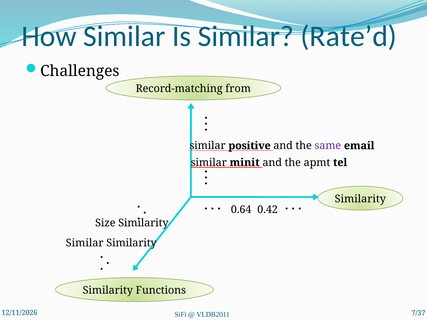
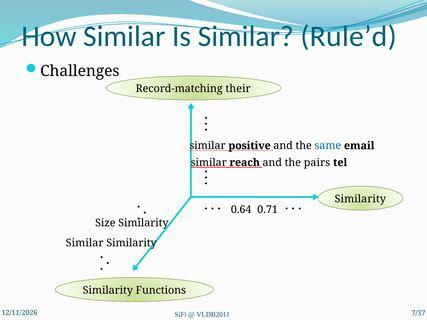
Rate’d: Rate’d -> Rule’d
from: from -> their
same colour: purple -> blue
minit: minit -> reach
apmt: apmt -> pairs
0.42: 0.42 -> 0.71
